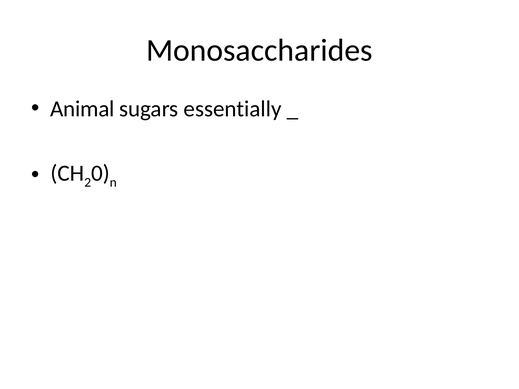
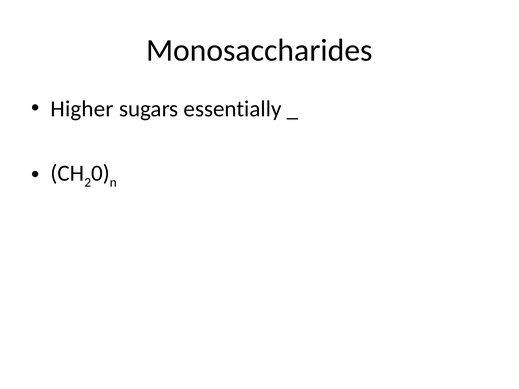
Animal: Animal -> Higher
